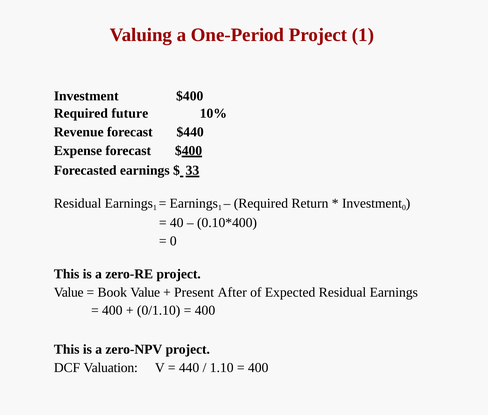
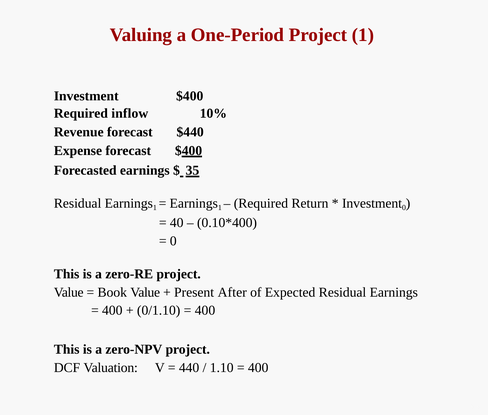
future: future -> inflow
33: 33 -> 35
